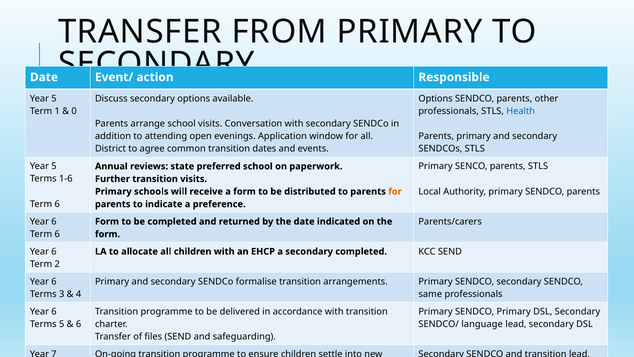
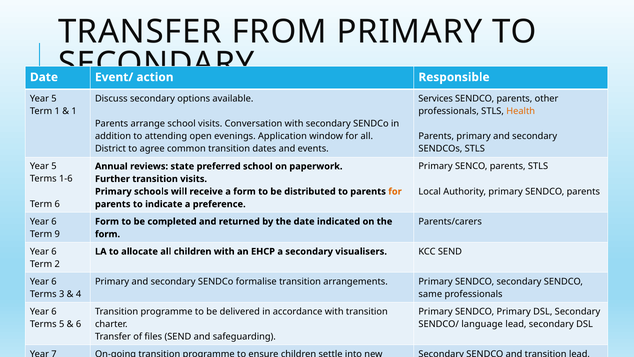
Options at (436, 98): Options -> Services
0 at (74, 111): 0 -> 1
Health colour: blue -> orange
6 at (57, 234): 6 -> 9
secondary completed: completed -> visualisers
